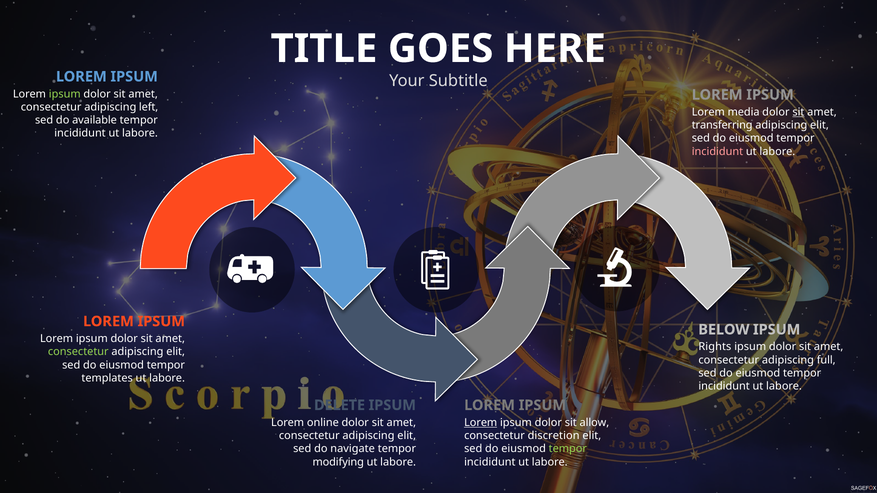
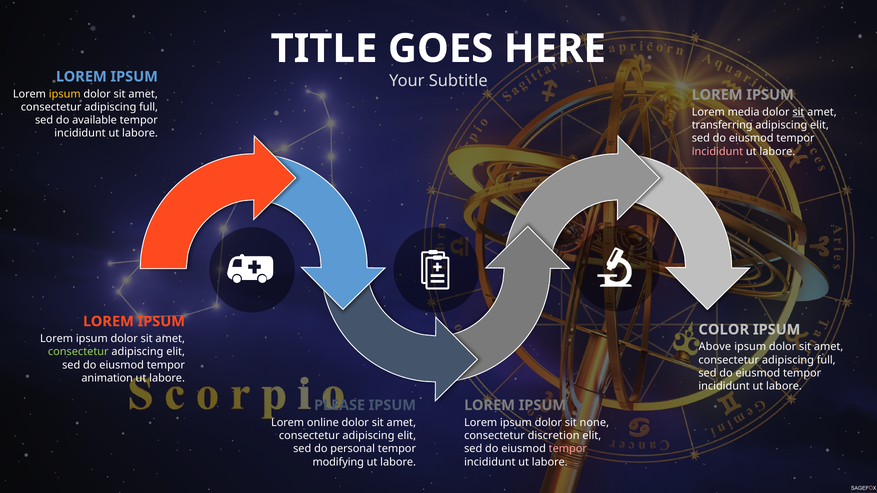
ipsum at (65, 94) colour: light green -> yellow
left at (149, 107): left -> full
BELOW: BELOW -> COLOR
Rights: Rights -> Above
templates: templates -> animation
DELETE: DELETE -> PLEASE
Lorem at (481, 423) underline: present -> none
allow: allow -> none
navigate: navigate -> personal
tempor at (568, 449) colour: light green -> pink
